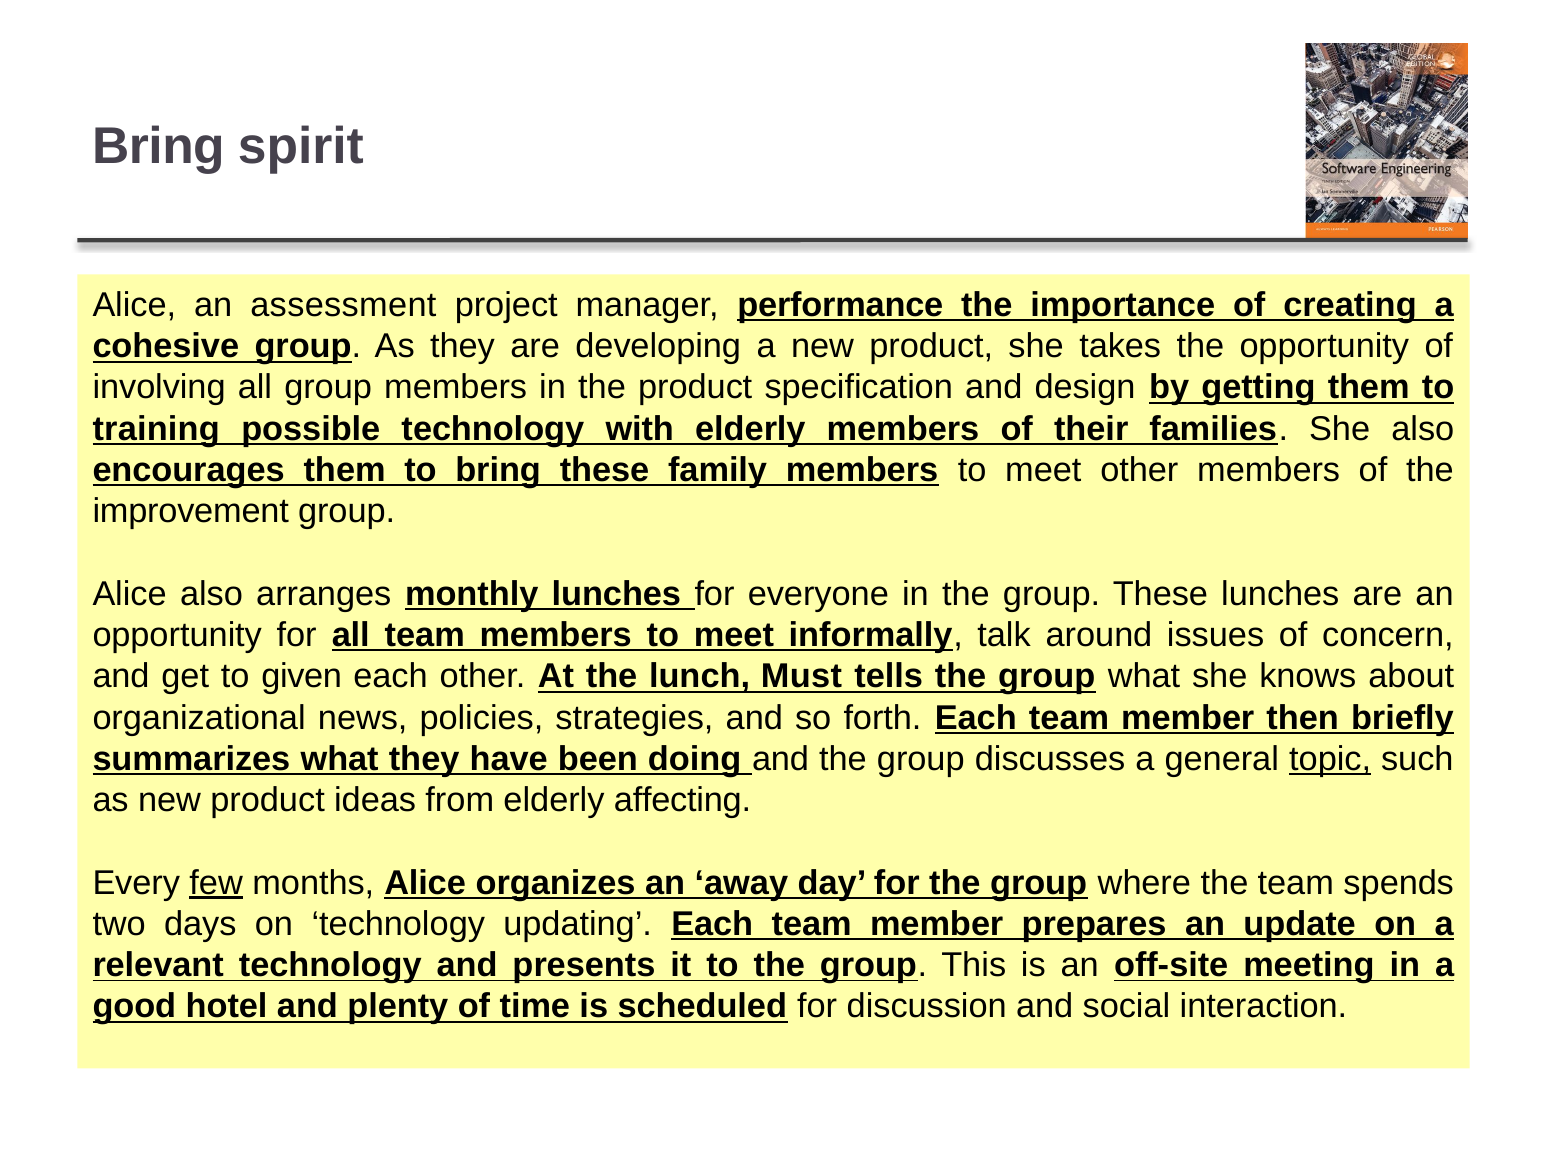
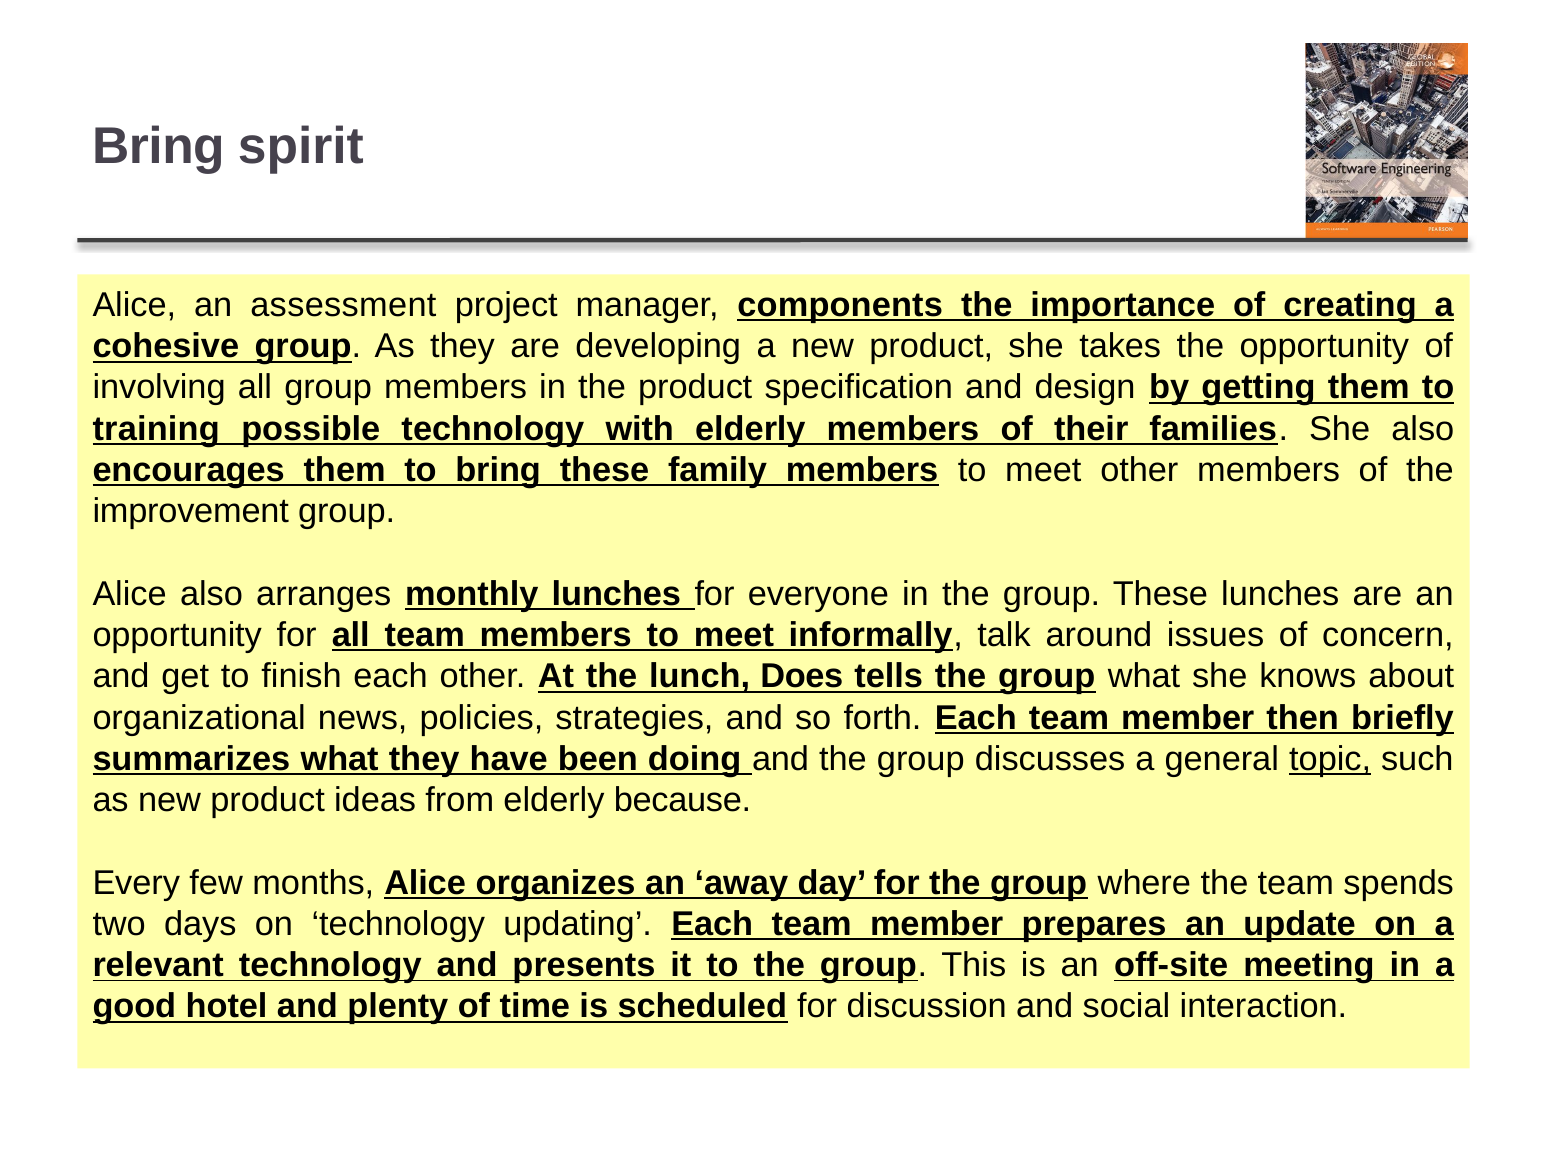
performance: performance -> components
given: given -> finish
Must: Must -> Does
affecting: affecting -> because
few underline: present -> none
